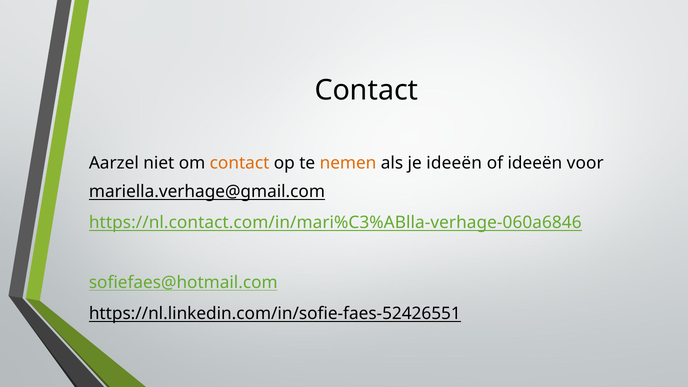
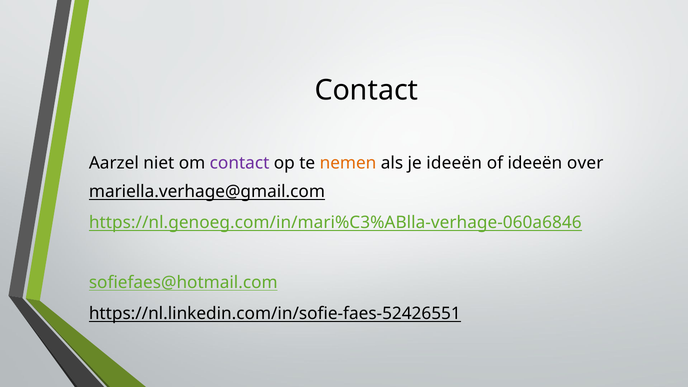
contact at (240, 163) colour: orange -> purple
voor: voor -> over
https://nl.contact.com/in/mari%C3%ABlla-verhage-060a6846: https://nl.contact.com/in/mari%C3%ABlla-verhage-060a6846 -> https://nl.genoeg.com/in/mari%C3%ABlla-verhage-060a6846
